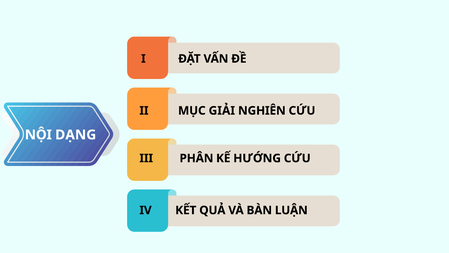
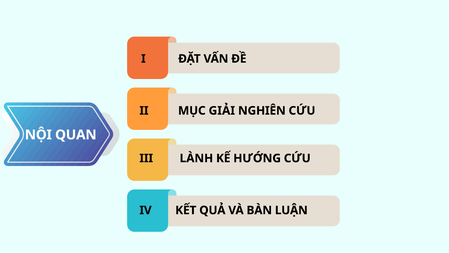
DẠNG: DẠNG -> QUAN
PHÂN: PHÂN -> LÀNH
